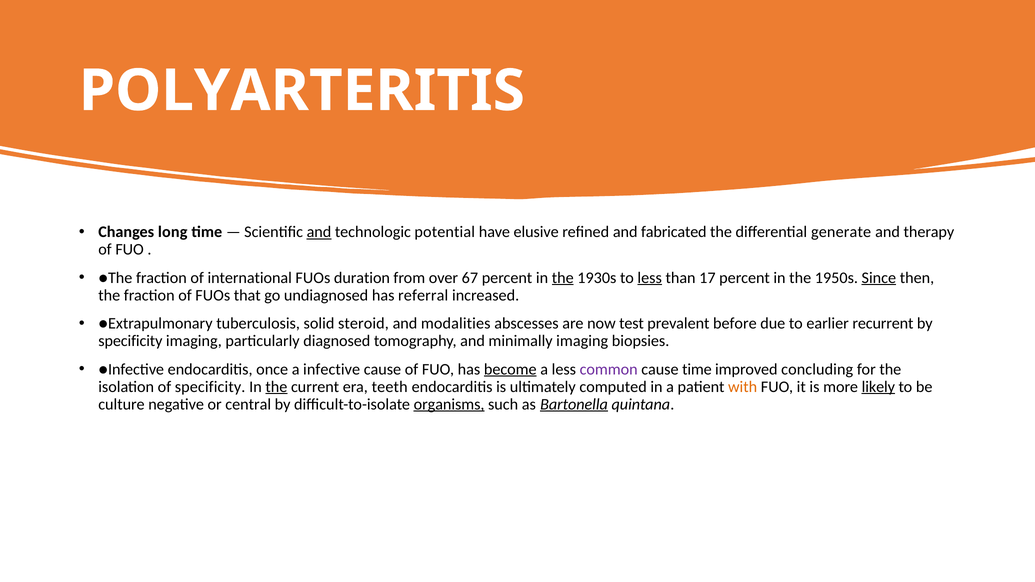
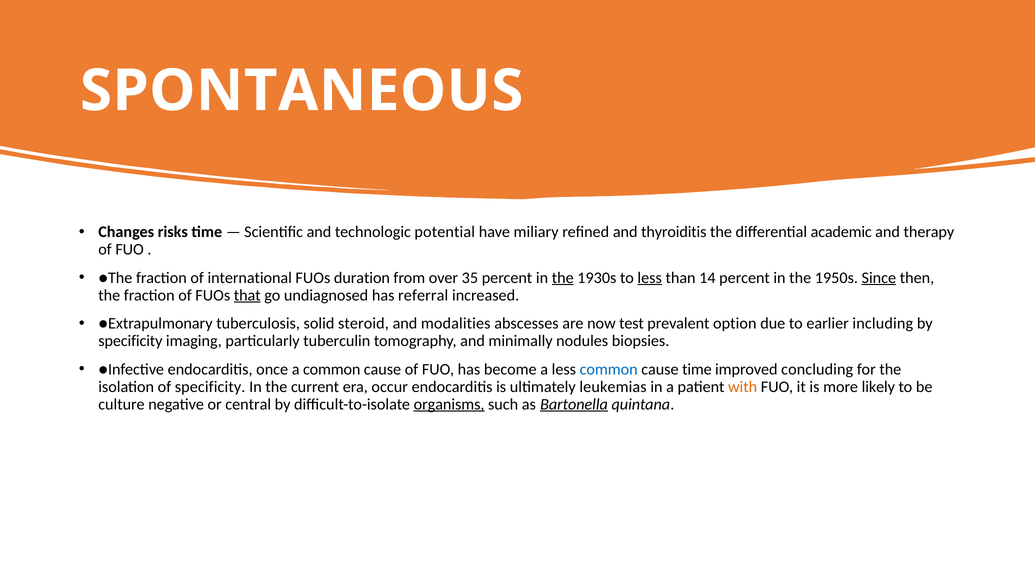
POLYARTERITIS: POLYARTERITIS -> SPONTANEOUS
long: long -> risks
and at (319, 232) underline: present -> none
elusive: elusive -> miliary
fabricated: fabricated -> thyroiditis
generate: generate -> academic
67: 67 -> 35
17: 17 -> 14
that underline: none -> present
before: before -> option
recurrent: recurrent -> including
diagnosed: diagnosed -> tuberculin
minimally imaging: imaging -> nodules
a infective: infective -> common
become underline: present -> none
common at (609, 369) colour: purple -> blue
the at (276, 387) underline: present -> none
teeth: teeth -> occur
computed: computed -> leukemias
likely underline: present -> none
